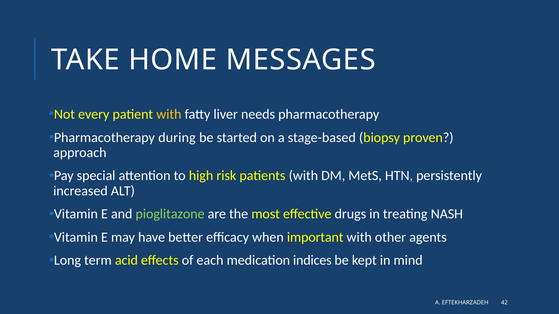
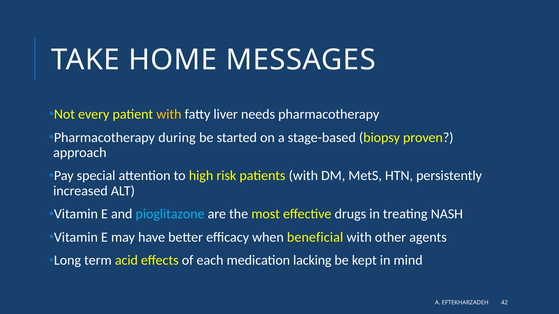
pioglitazone colour: light green -> light blue
important: important -> beneficial
indices: indices -> lacking
